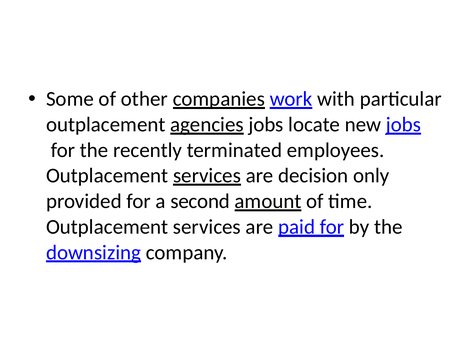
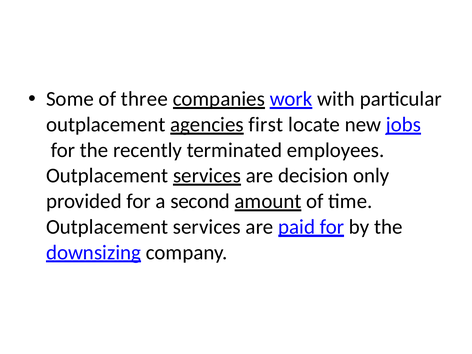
other: other -> three
jobs at (266, 125): jobs -> first
